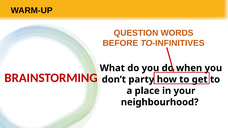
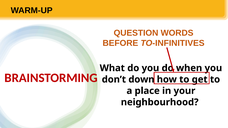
party: party -> down
